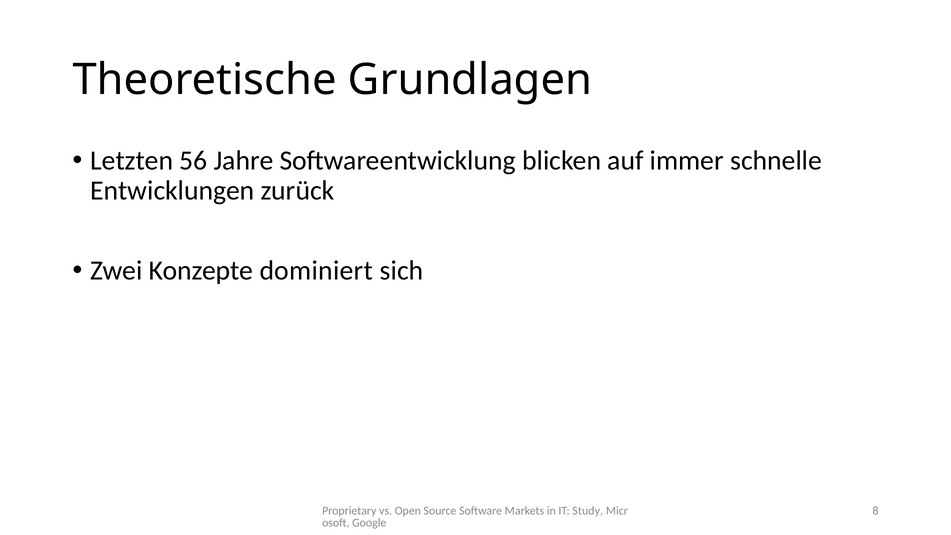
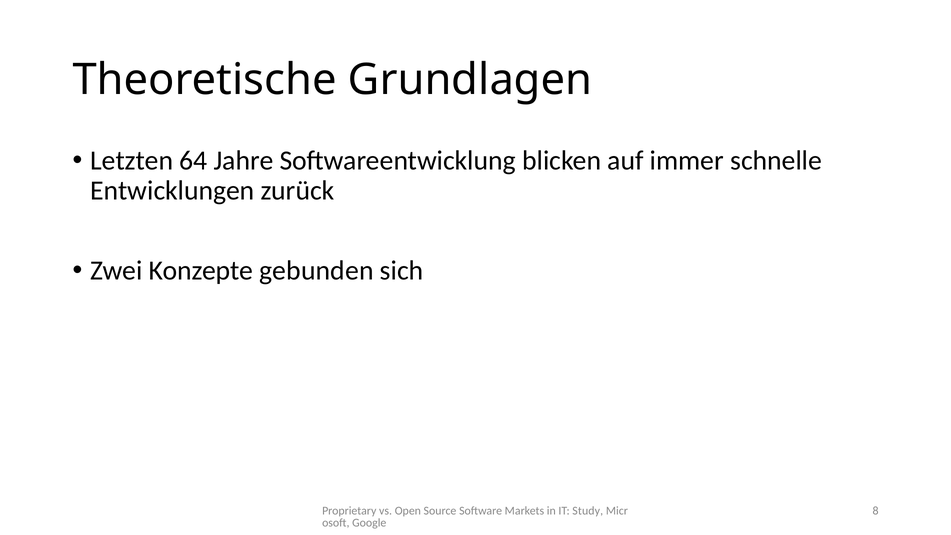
56: 56 -> 64
dominiert: dominiert -> gebunden
